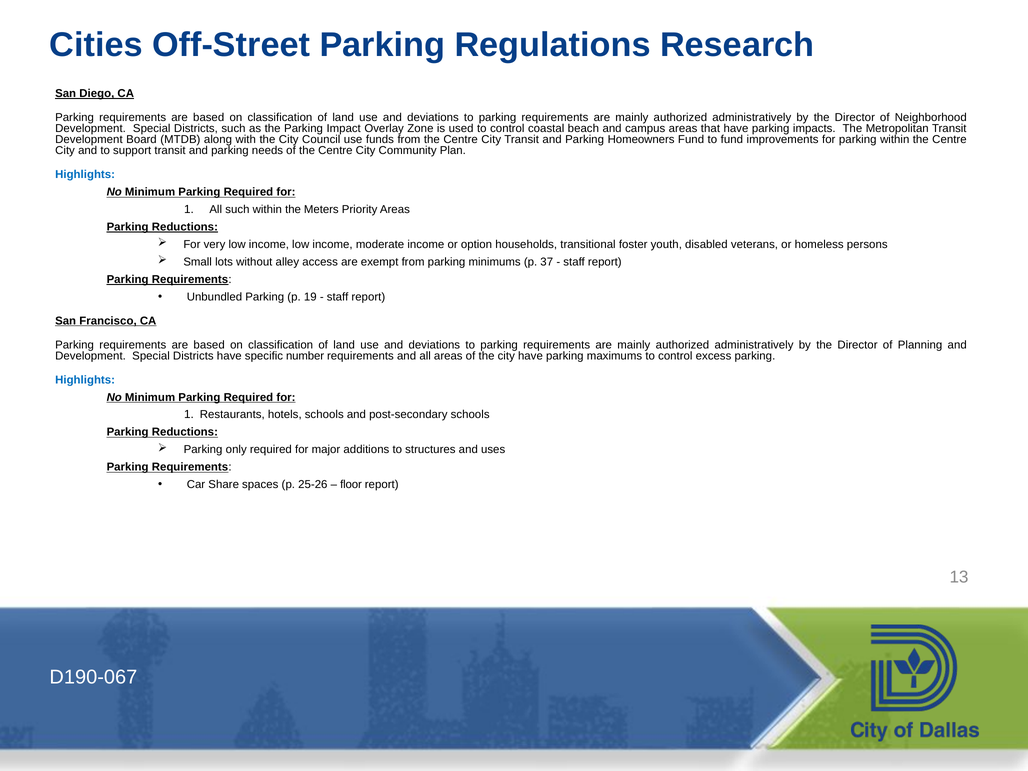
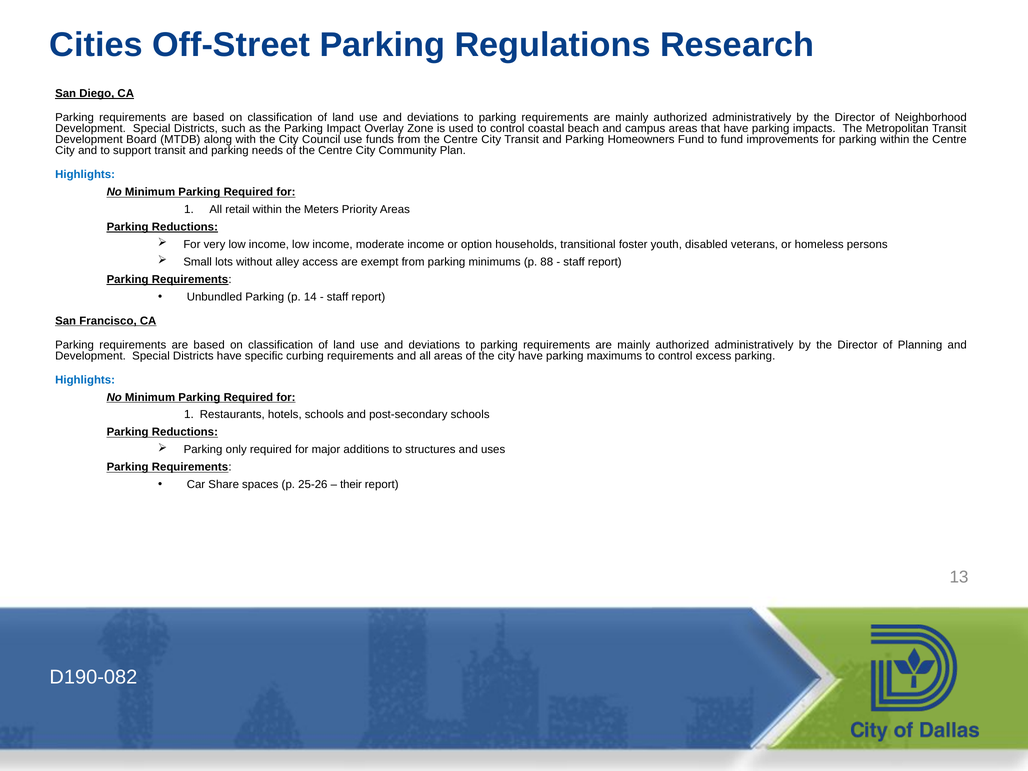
All such: such -> retail
37: 37 -> 88
19: 19 -> 14
number: number -> curbing
floor: floor -> their
D190-067: D190-067 -> D190-082
